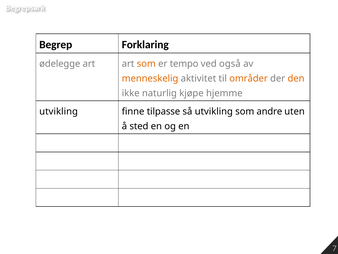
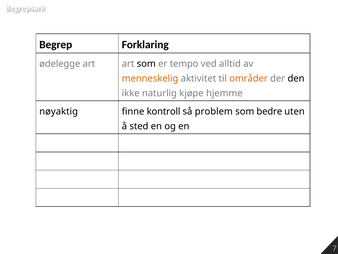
som at (146, 64) colour: orange -> black
også: også -> alltid
den colour: orange -> black
utvikling at (59, 111): utvikling -> nøyaktig
tilpasse: tilpasse -> kontroll
så utvikling: utvikling -> problem
andre: andre -> bedre
